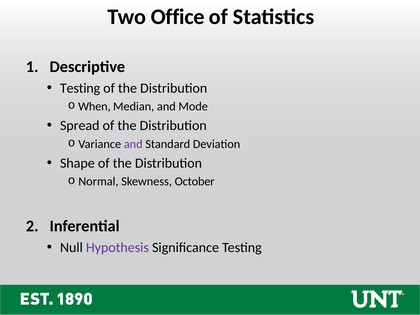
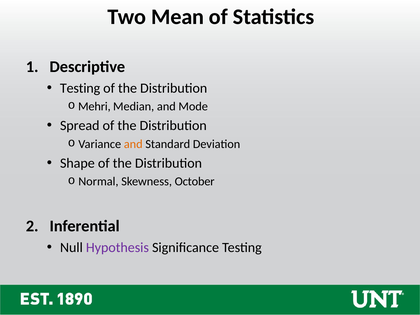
Office: Office -> Mean
When: When -> Mehri
and at (133, 144) colour: purple -> orange
